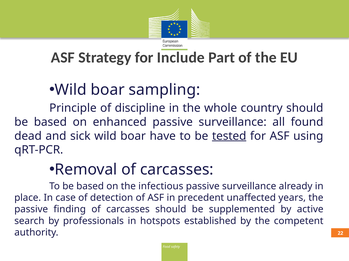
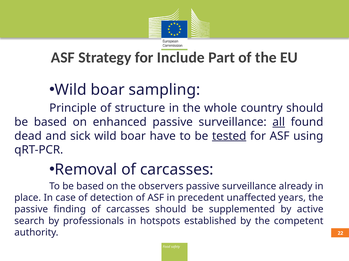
discipline: discipline -> structure
all underline: none -> present
infectious: infectious -> observers
